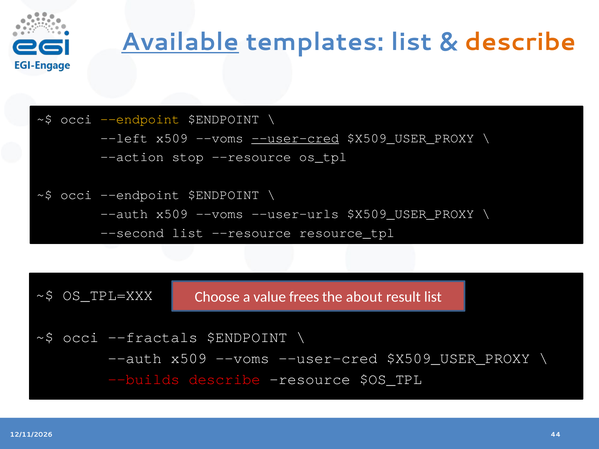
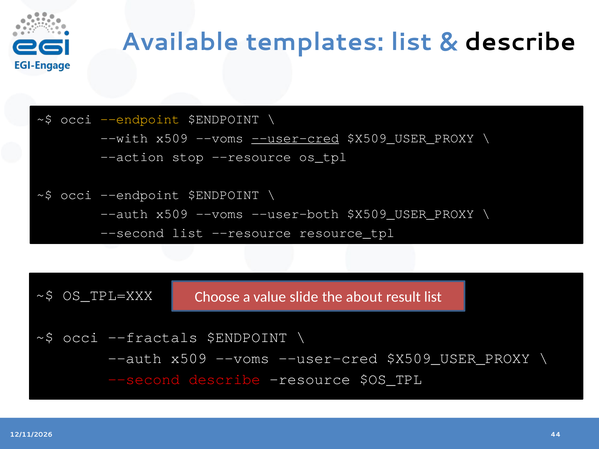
Available underline: present -> none
describe at (520, 42) colour: orange -> black
--left: --left -> --with
--user-urls: --user-urls -> --user-both
frees: frees -> slide
--builds at (144, 379): --builds -> --second
